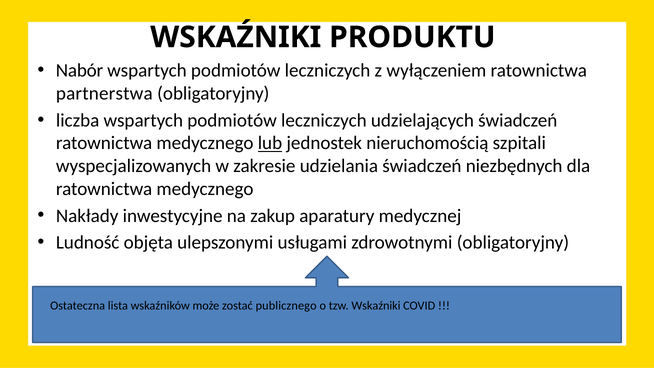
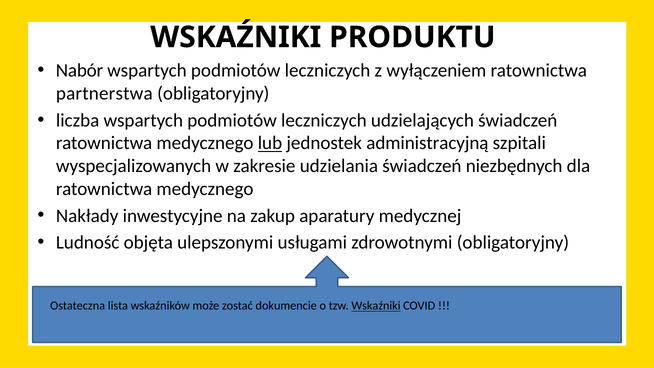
nieruchomością: nieruchomością -> administracyjną
publicznego: publicznego -> dokumencie
Wskaźniki at (376, 306) underline: none -> present
